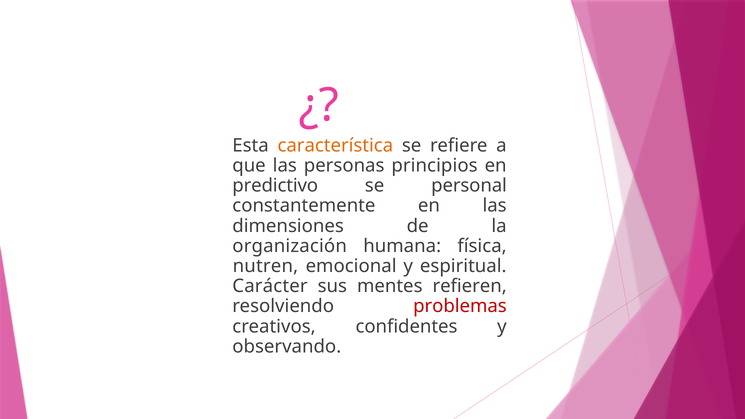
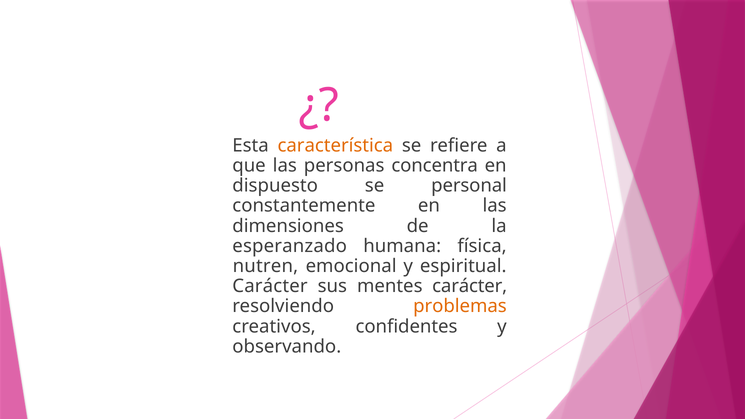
principios: principios -> concentra
predictivo: predictivo -> dispuesto
organización: organización -> esperanzado
mentes refieren: refieren -> carácter
problemas colour: red -> orange
